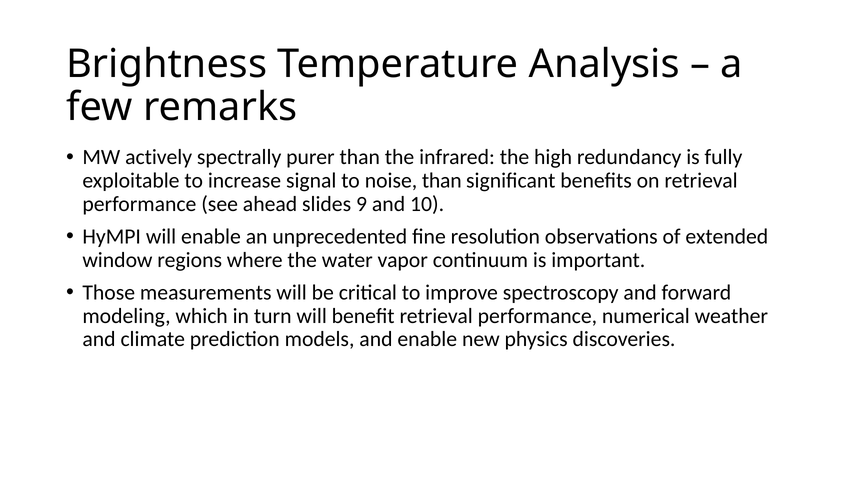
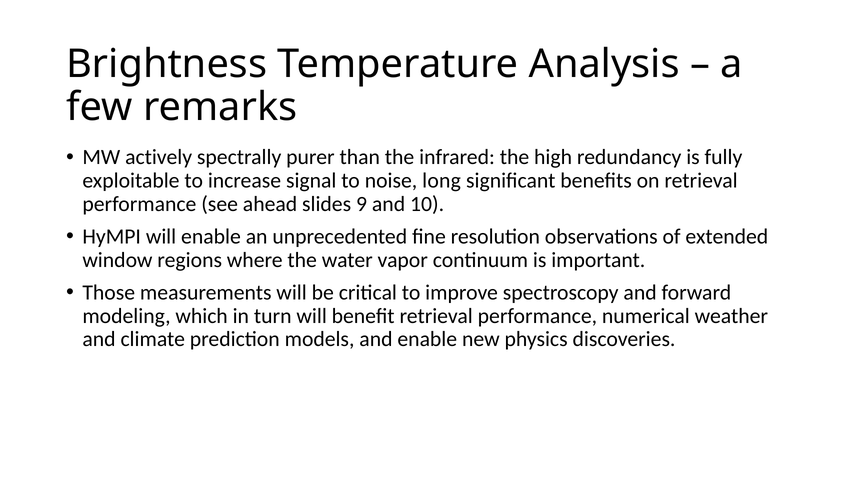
noise than: than -> long
